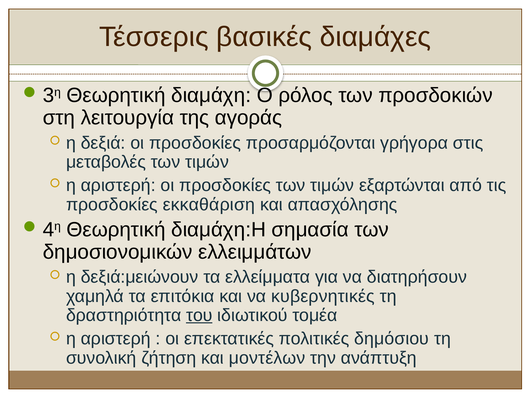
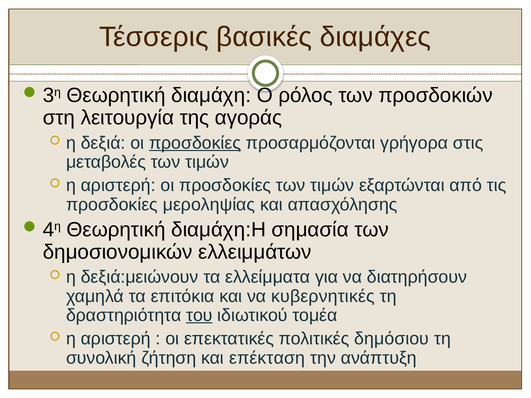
προσδοκίες at (195, 143) underline: none -> present
εκκαθάριση: εκκαθάριση -> μεροληψίας
μοντέλων: μοντέλων -> επέκταση
